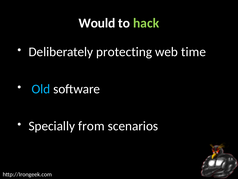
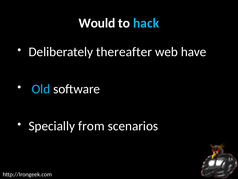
hack colour: light green -> light blue
protecting: protecting -> thereafter
time: time -> have
